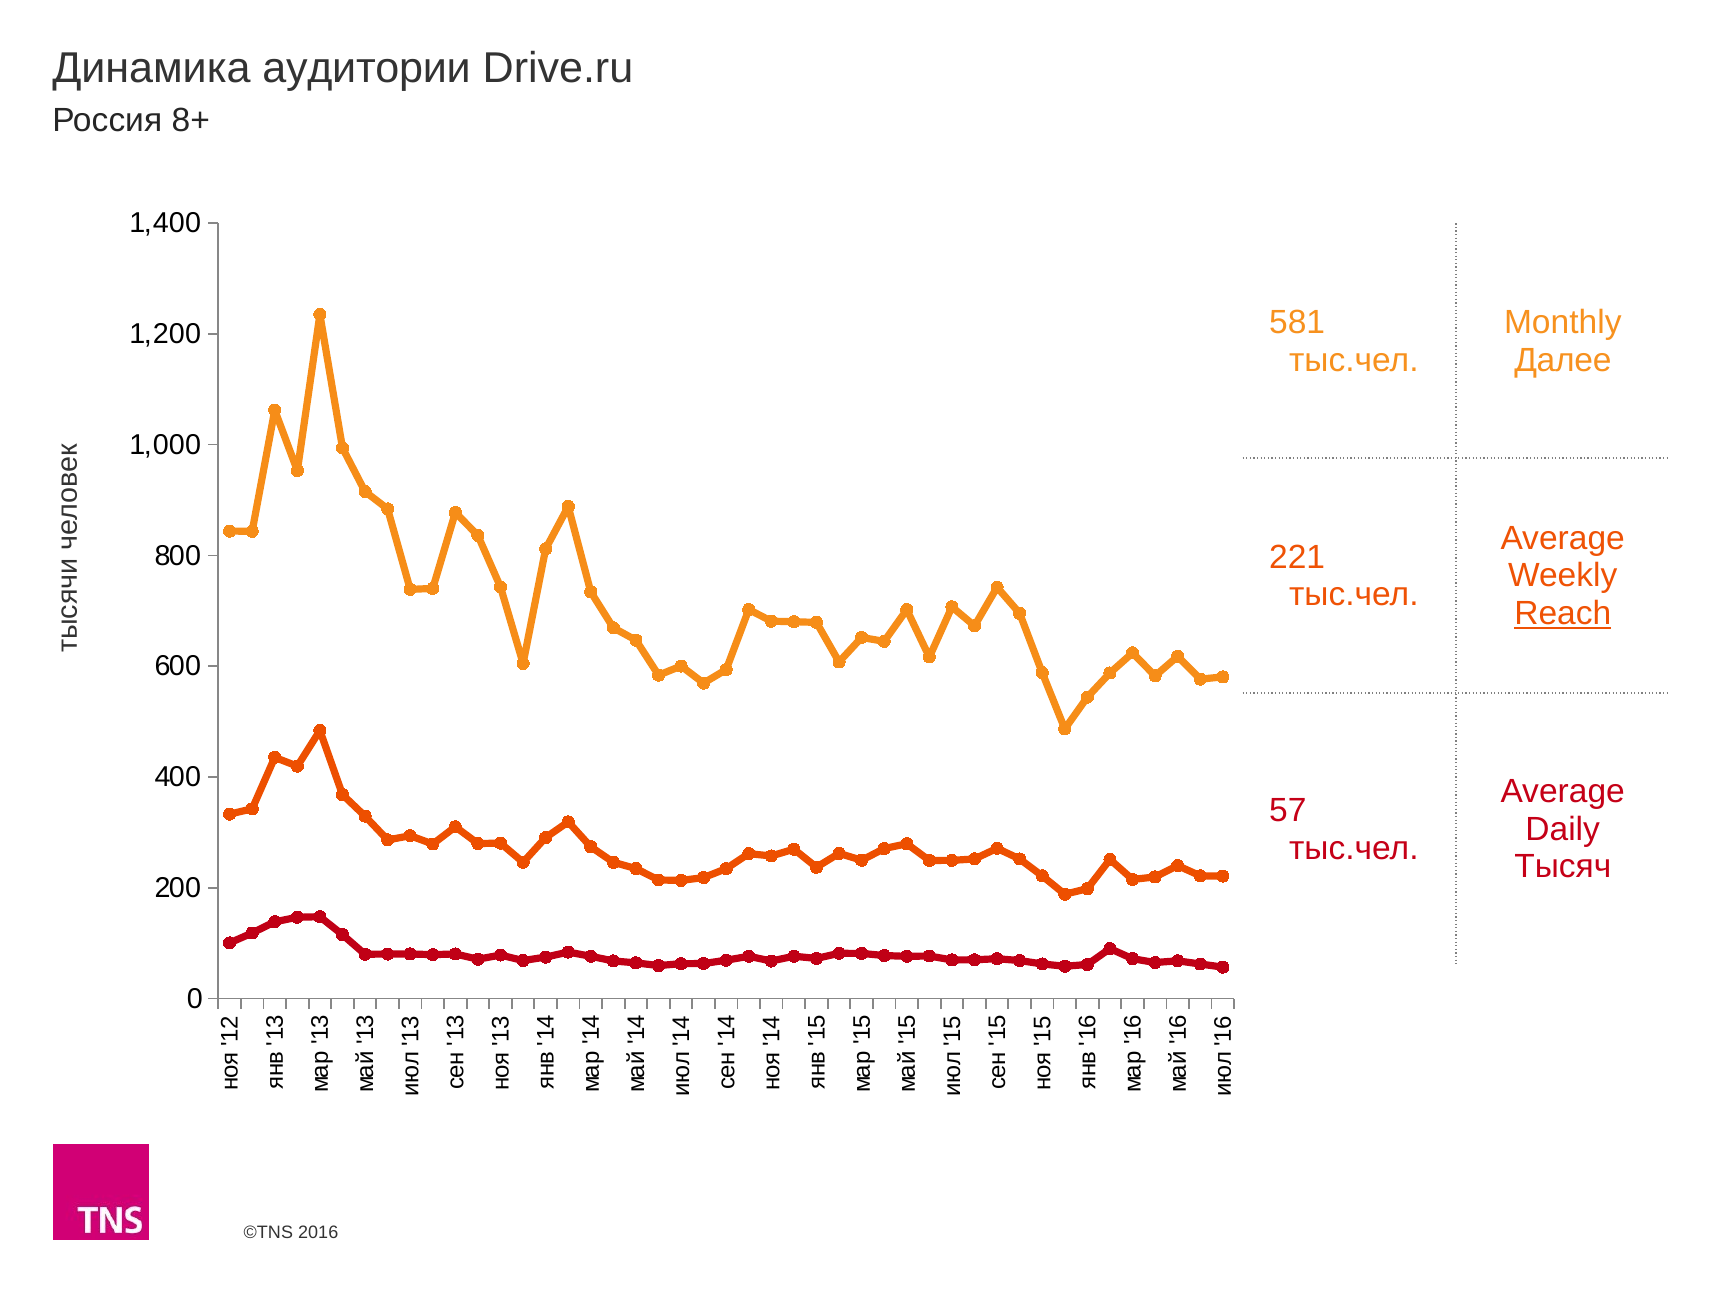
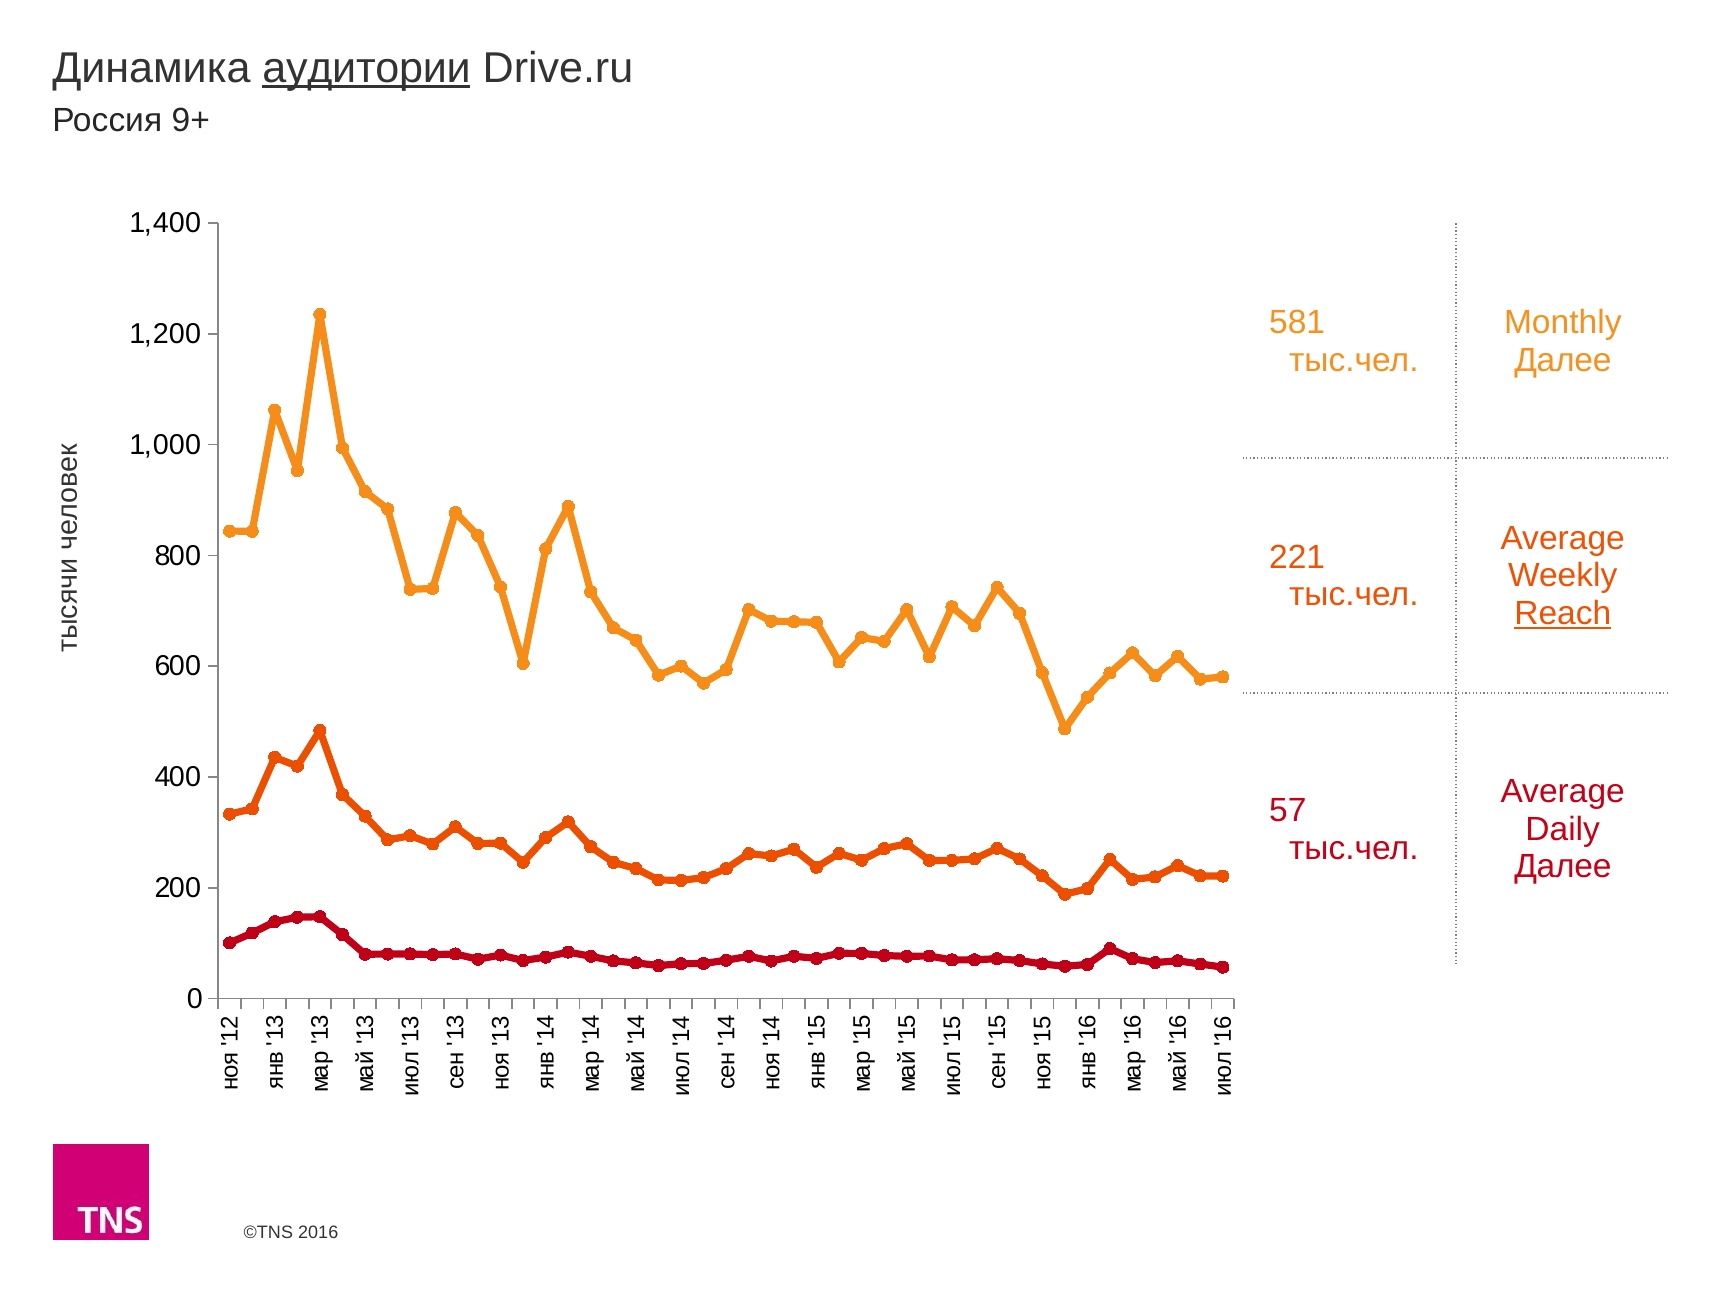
аудитории underline: none -> present
8+: 8+ -> 9+
Тысяч at (1563, 867): Тысяч -> Далее
